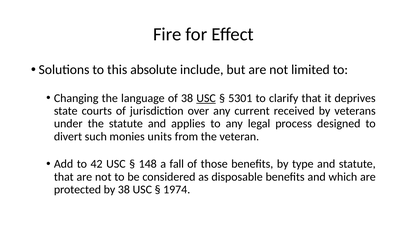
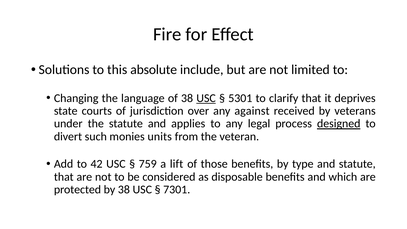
current: current -> against
designed underline: none -> present
148: 148 -> 759
fall: fall -> lift
1974: 1974 -> 7301
